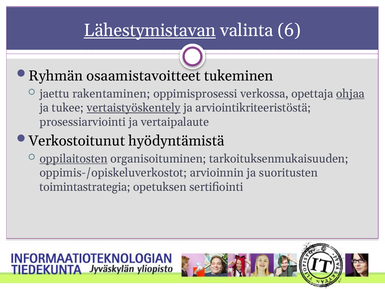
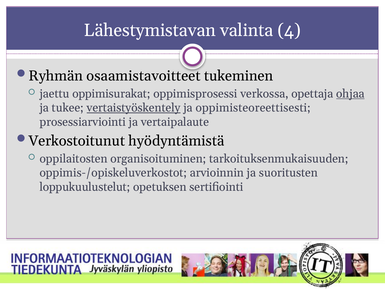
Lähestymistavan underline: present -> none
6: 6 -> 4
rakentaminen: rakentaminen -> oppimisurakat
arviointikriteeristöstä: arviointikriteeristöstä -> oppimisteoreettisesti
oppilaitosten underline: present -> none
toimintastrategia: toimintastrategia -> loppukuulustelut
